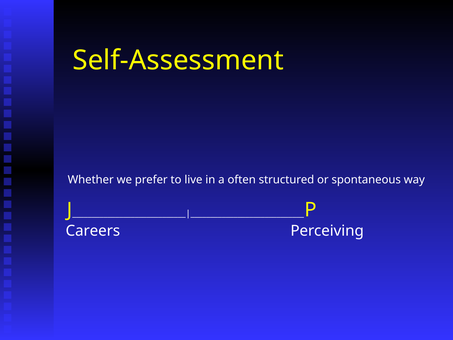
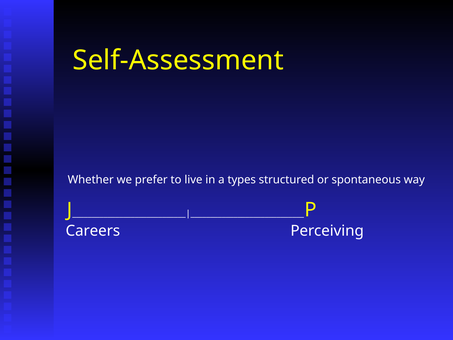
often: often -> types
